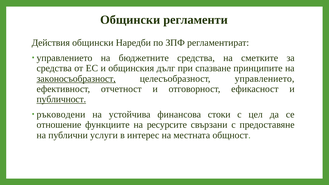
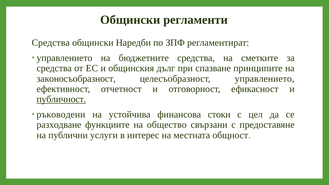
Действия at (51, 43): Действия -> Средства
законосъобразност underline: present -> none
отношение: отношение -> разходване
ресурсите: ресурсите -> общество
